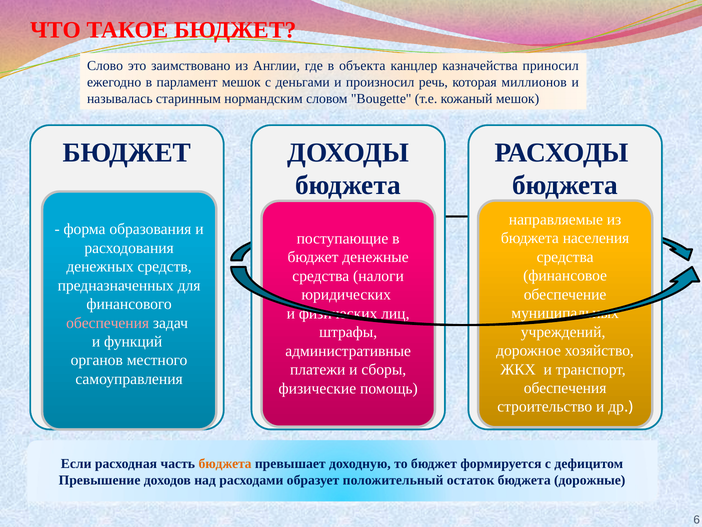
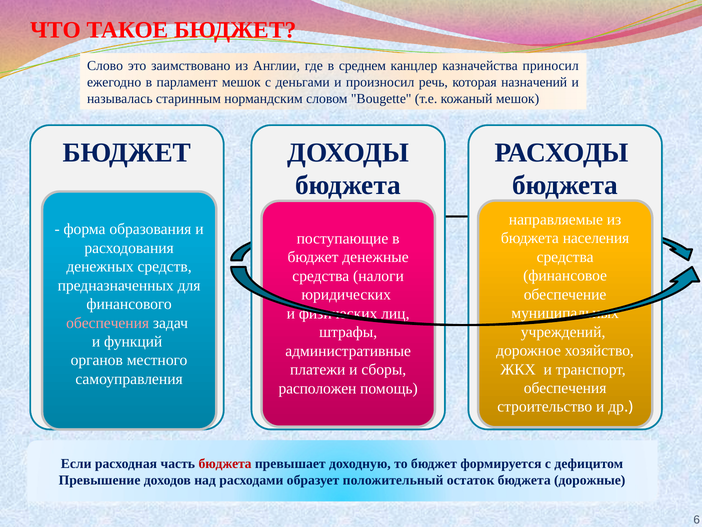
объекта: объекта -> среднем
миллионов: миллионов -> назначений
физические: физические -> расположен
бюджета at (225, 463) colour: orange -> red
